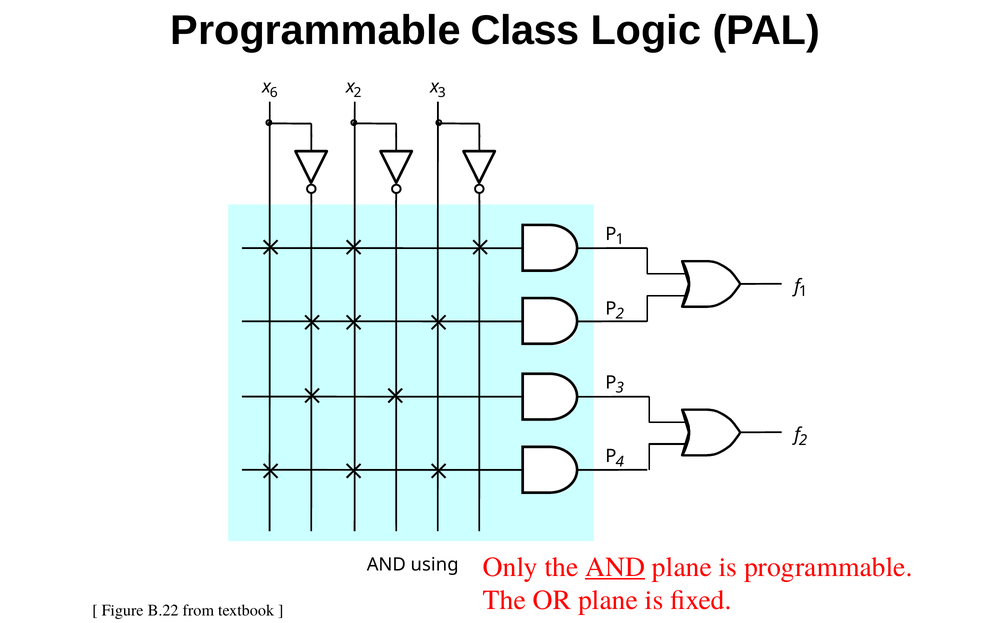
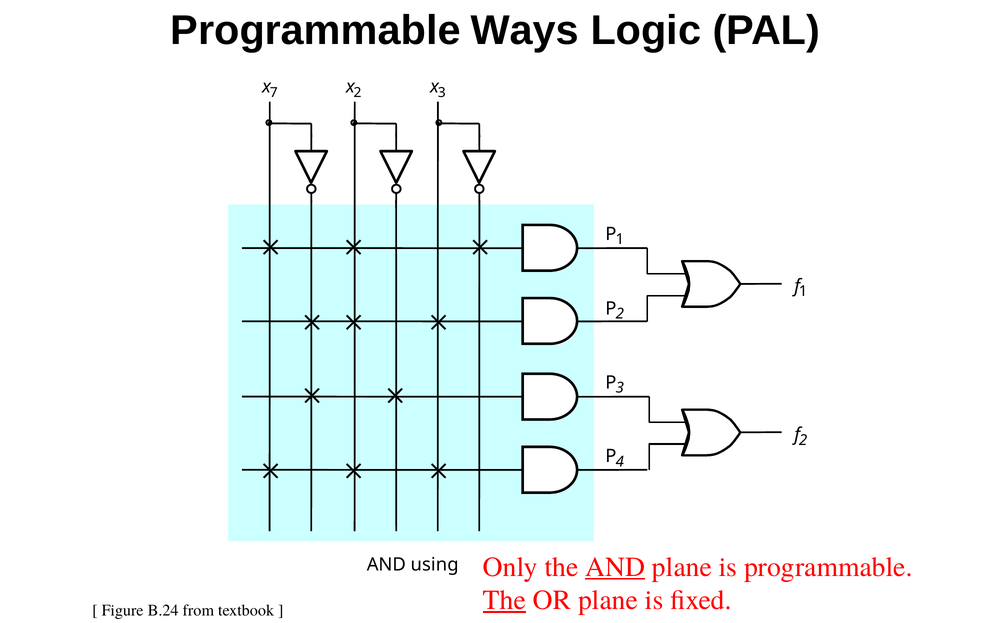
Class: Class -> Ways
6: 6 -> 7
The at (504, 600) underline: none -> present
B.22: B.22 -> B.24
